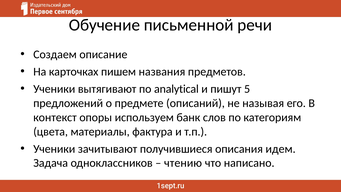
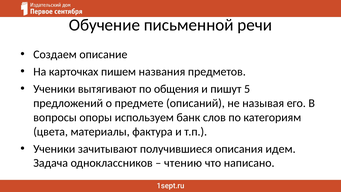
analytical: analytical -> общения
контекст: контекст -> вопросы
